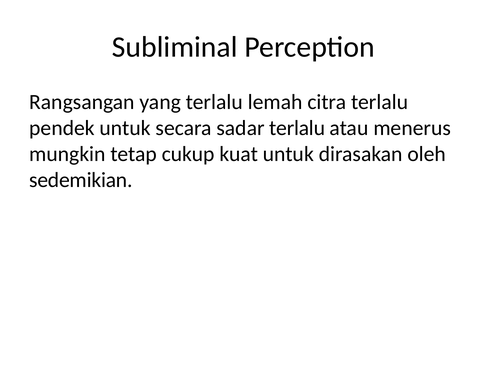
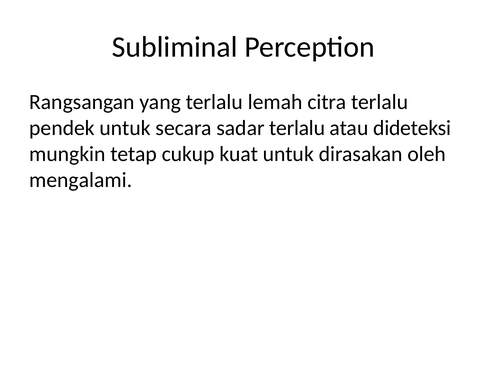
menerus: menerus -> dideteksi
sedemikian: sedemikian -> mengalami
